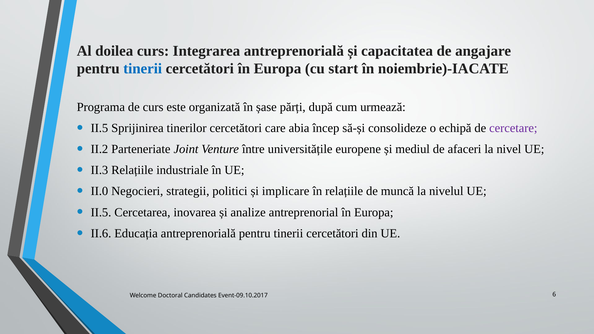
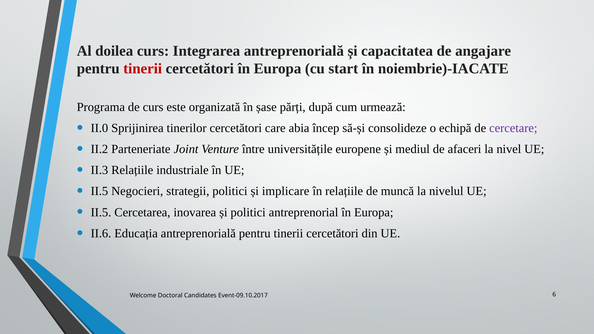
tinerii at (143, 69) colour: blue -> red
II.5 at (99, 128): II.5 -> II.0
II.0 at (99, 191): II.0 -> II.5
și analize: analize -> politici
